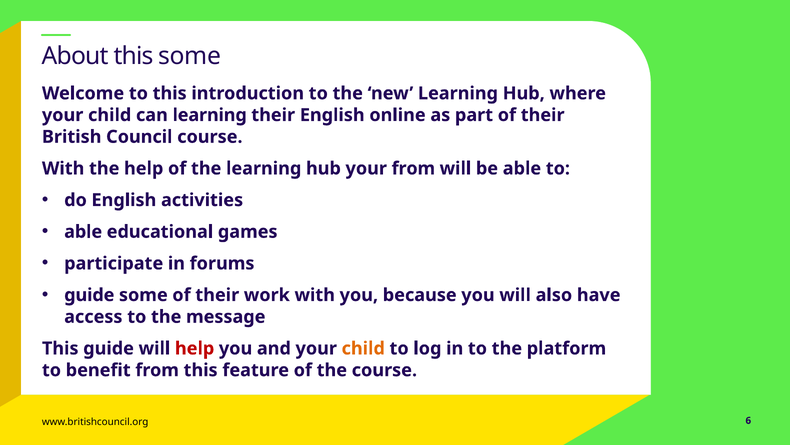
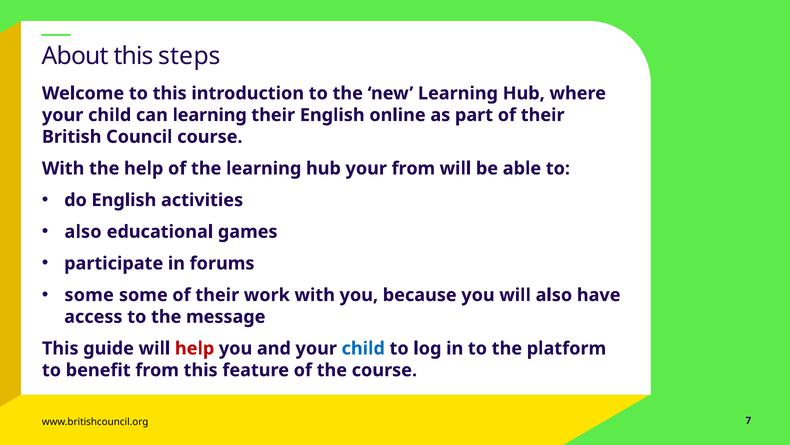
this some: some -> steps
able at (83, 231): able -> also
guide at (89, 295): guide -> some
child at (363, 348) colour: orange -> blue
6: 6 -> 7
